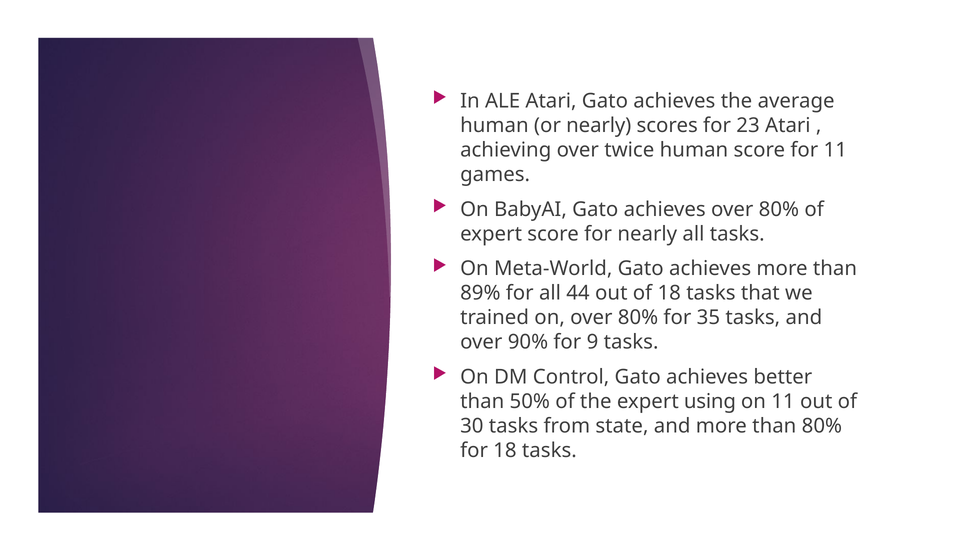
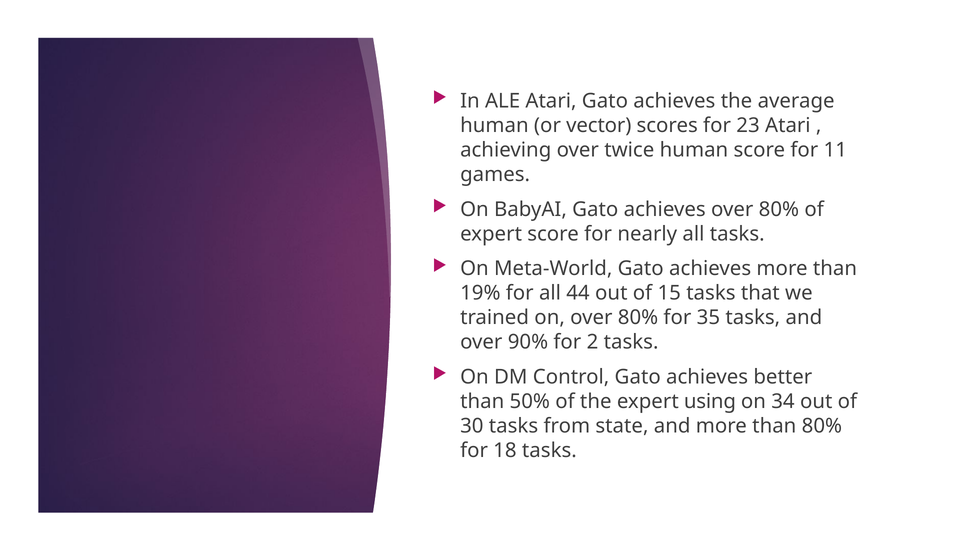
or nearly: nearly -> vector
89%: 89% -> 19%
of 18: 18 -> 15
9: 9 -> 2
on 11: 11 -> 34
